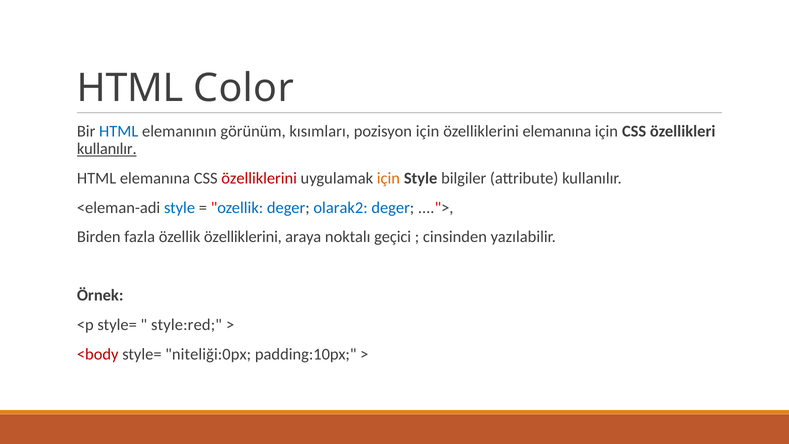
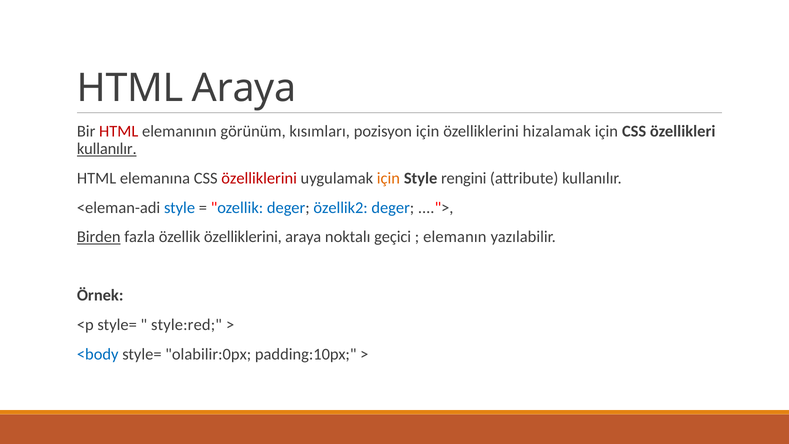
HTML Color: Color -> Araya
HTML at (119, 131) colour: blue -> red
özelliklerini elemanına: elemanına -> hizalamak
bilgiler: bilgiler -> rengini
olarak2: olarak2 -> özellik2
Birden underline: none -> present
cinsinden: cinsinden -> elemanın
<body colour: red -> blue
niteliği:0px: niteliği:0px -> olabilir:0px
